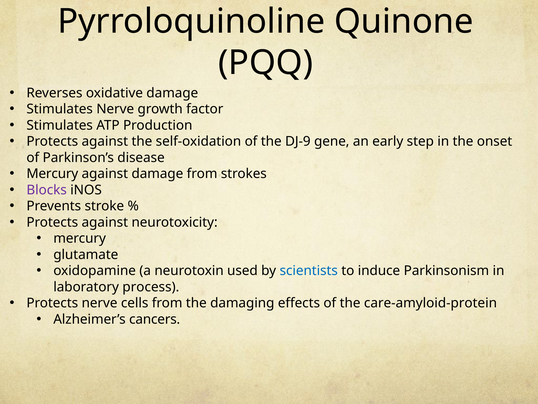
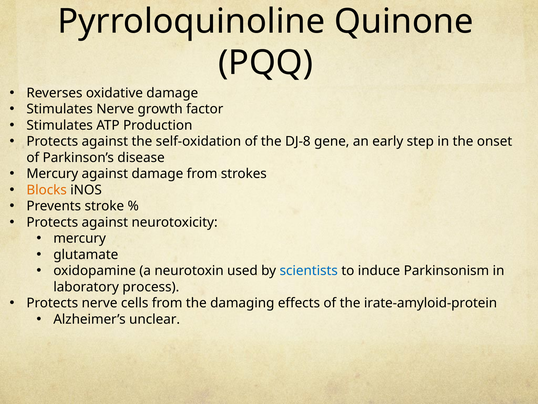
DJ-9: DJ-9 -> DJ-8
Blocks colour: purple -> orange
care-amyloid-protein: care-amyloid-protein -> irate-amyloid-protein
cancers: cancers -> unclear
